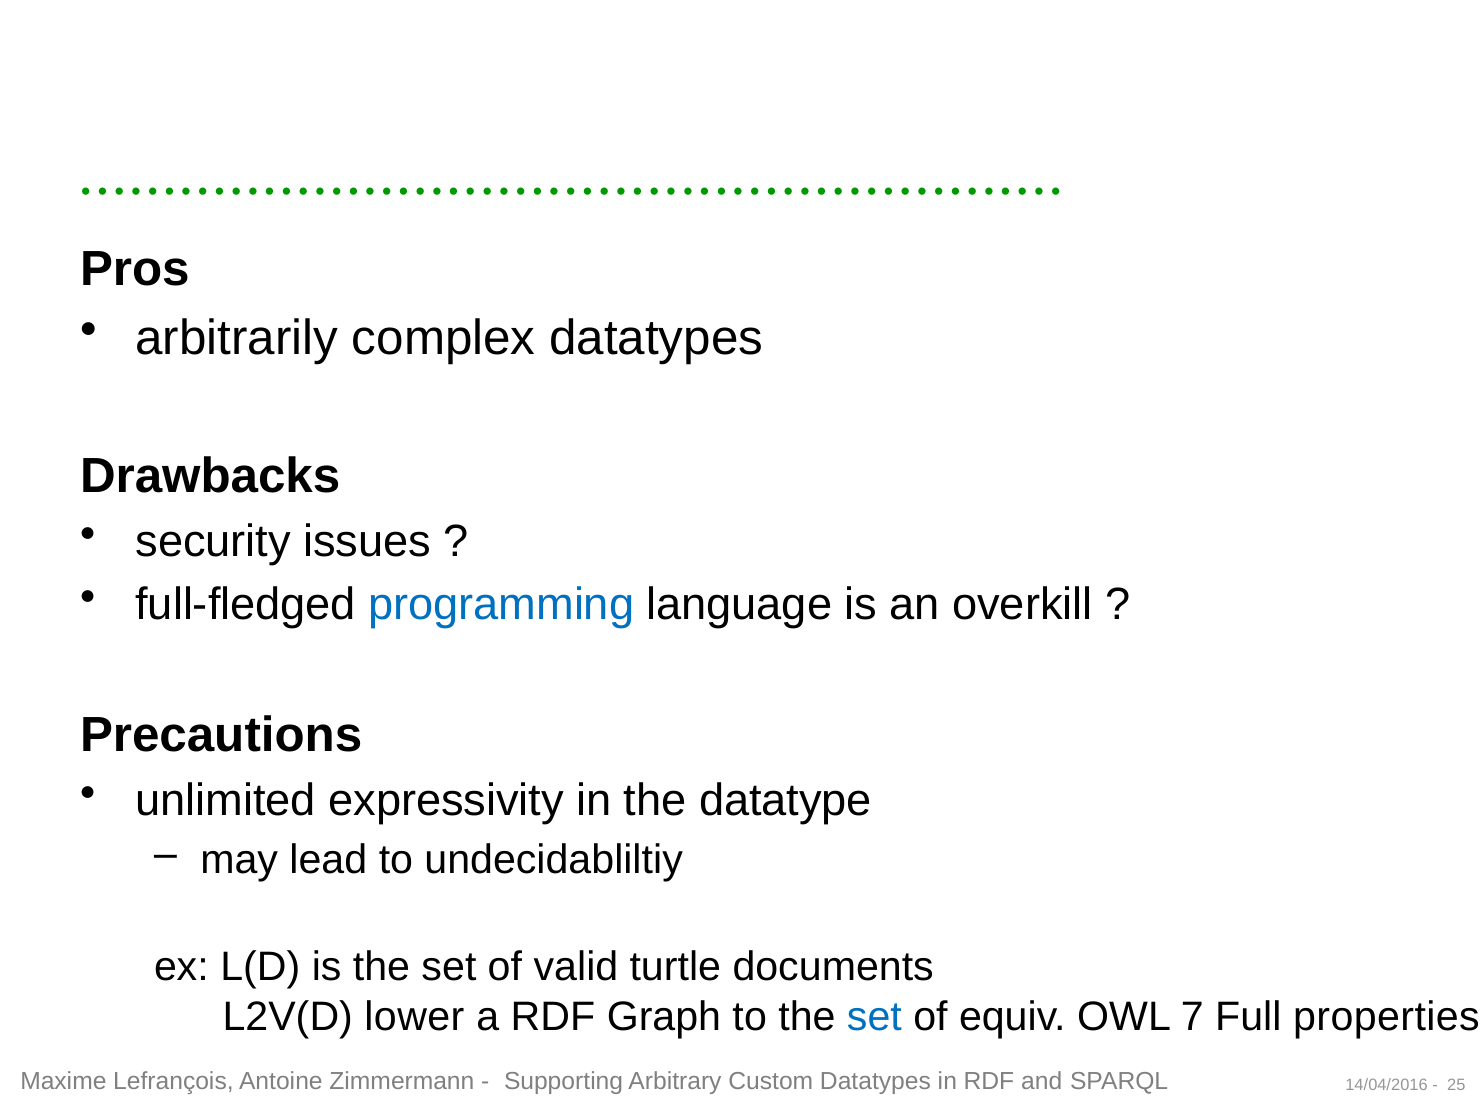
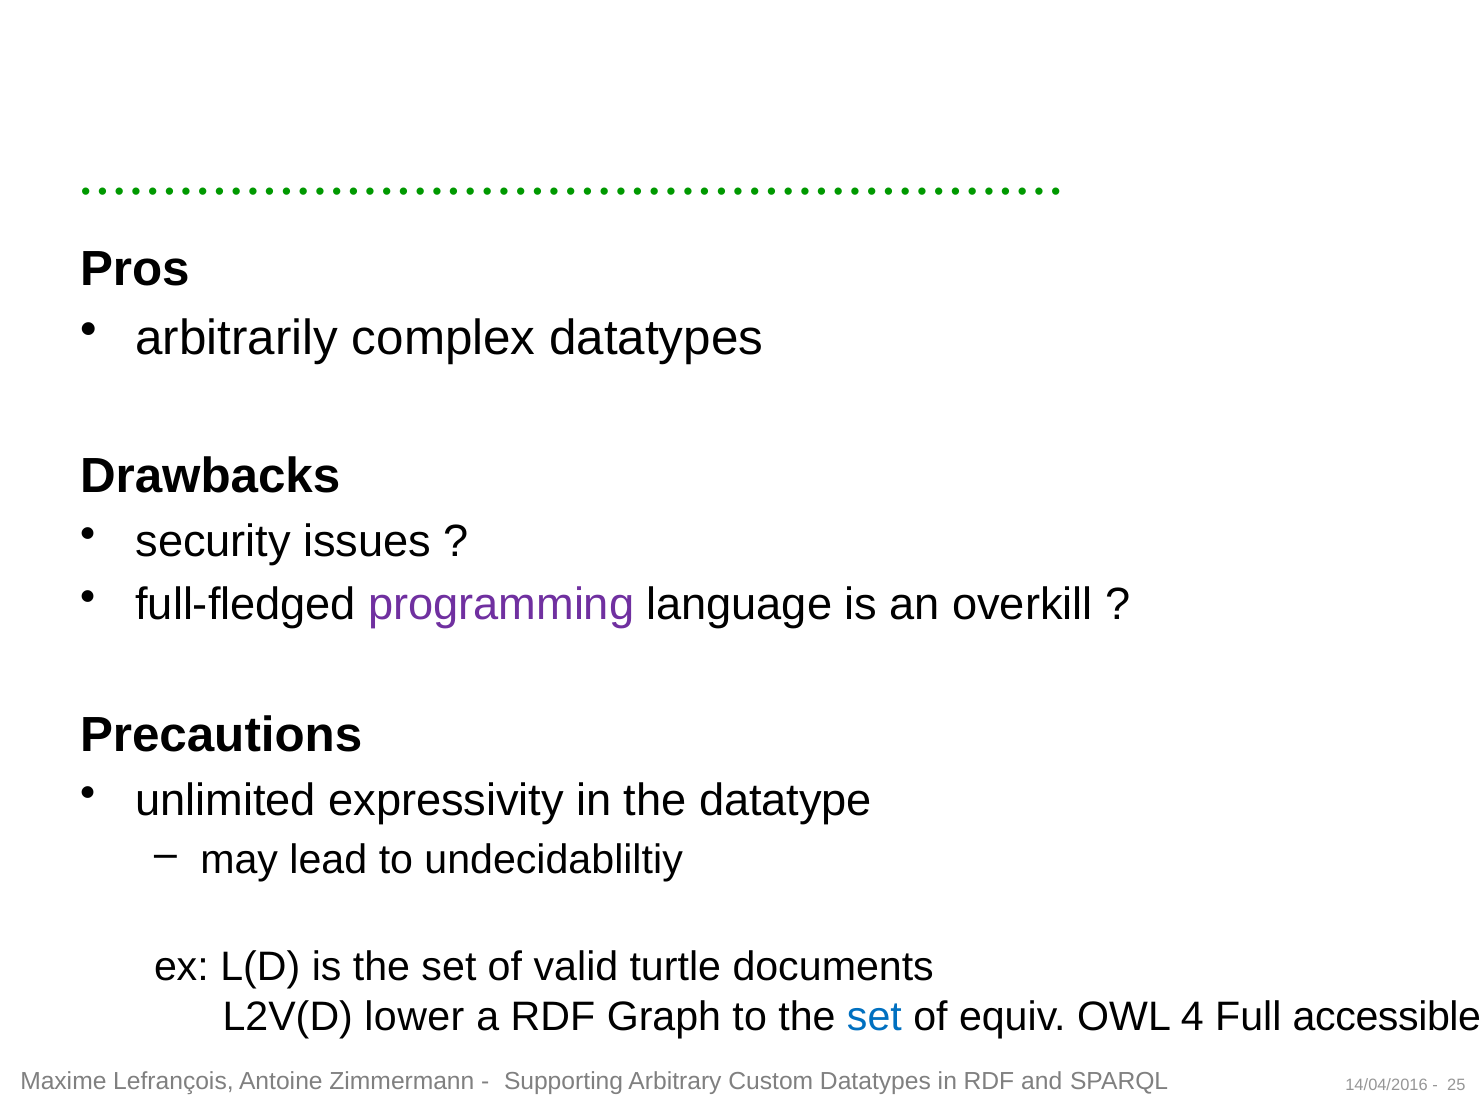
programming colour: blue -> purple
7: 7 -> 4
properties: properties -> accessible
